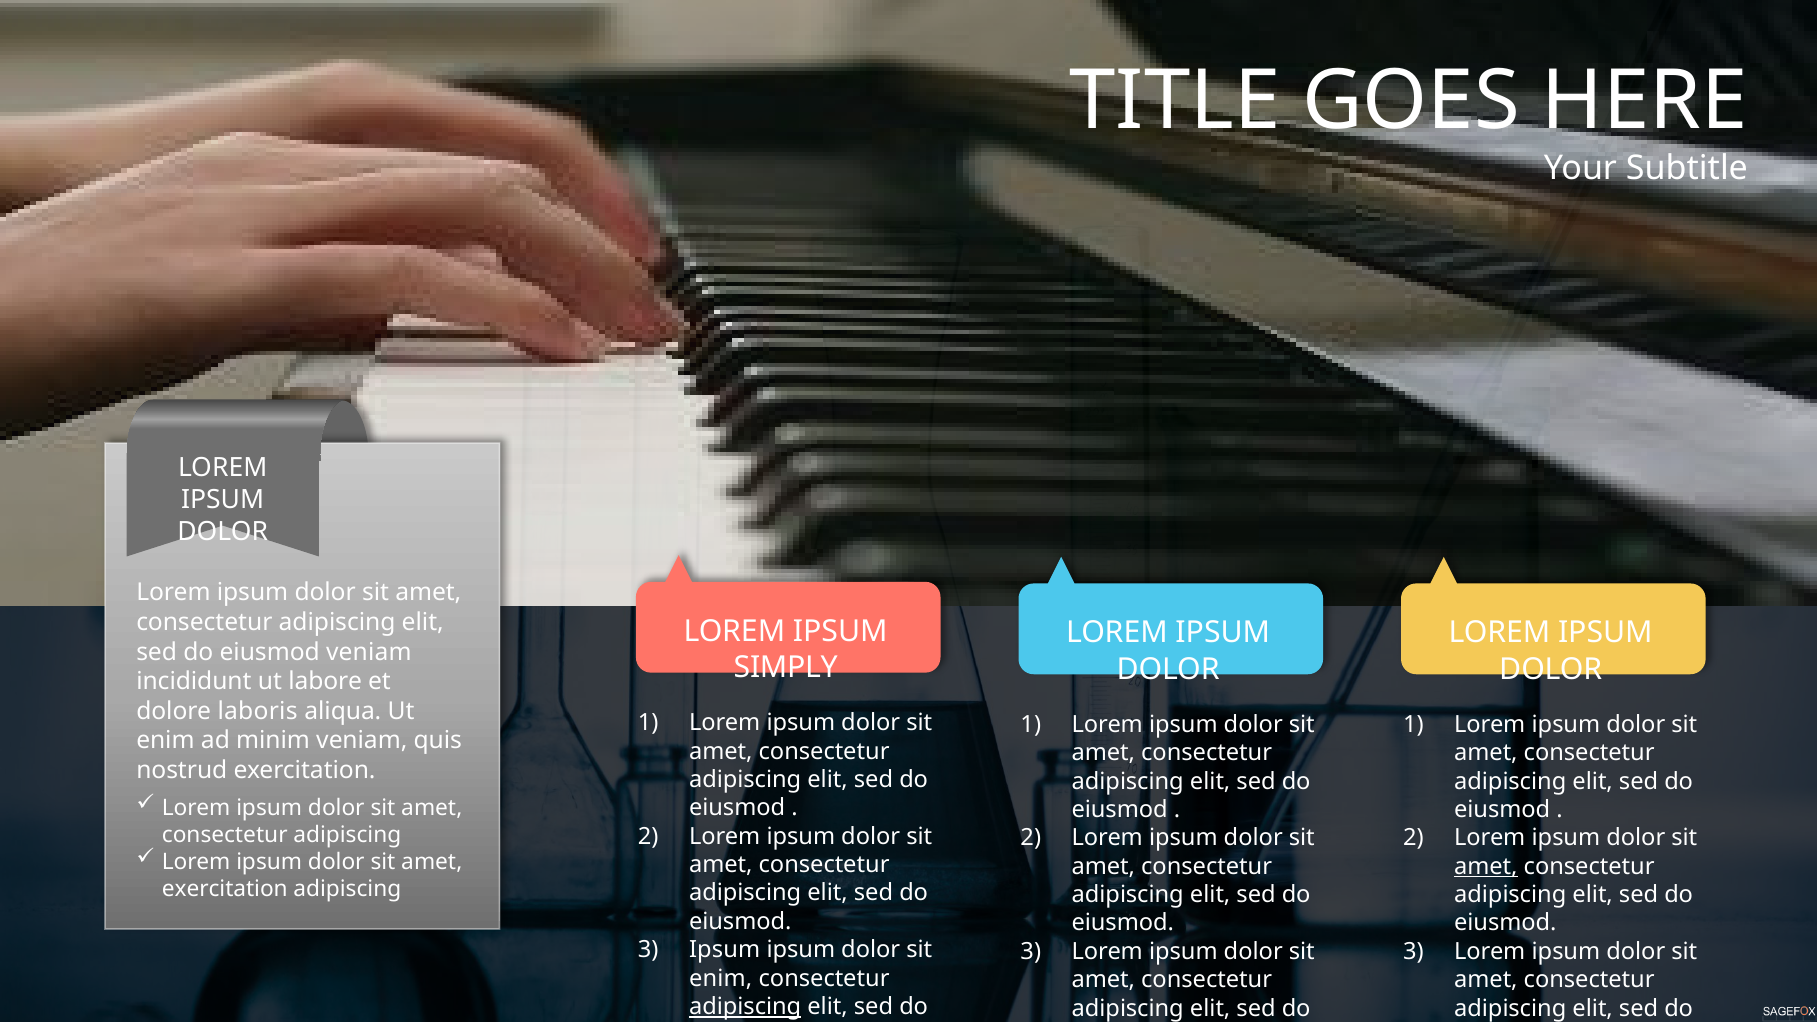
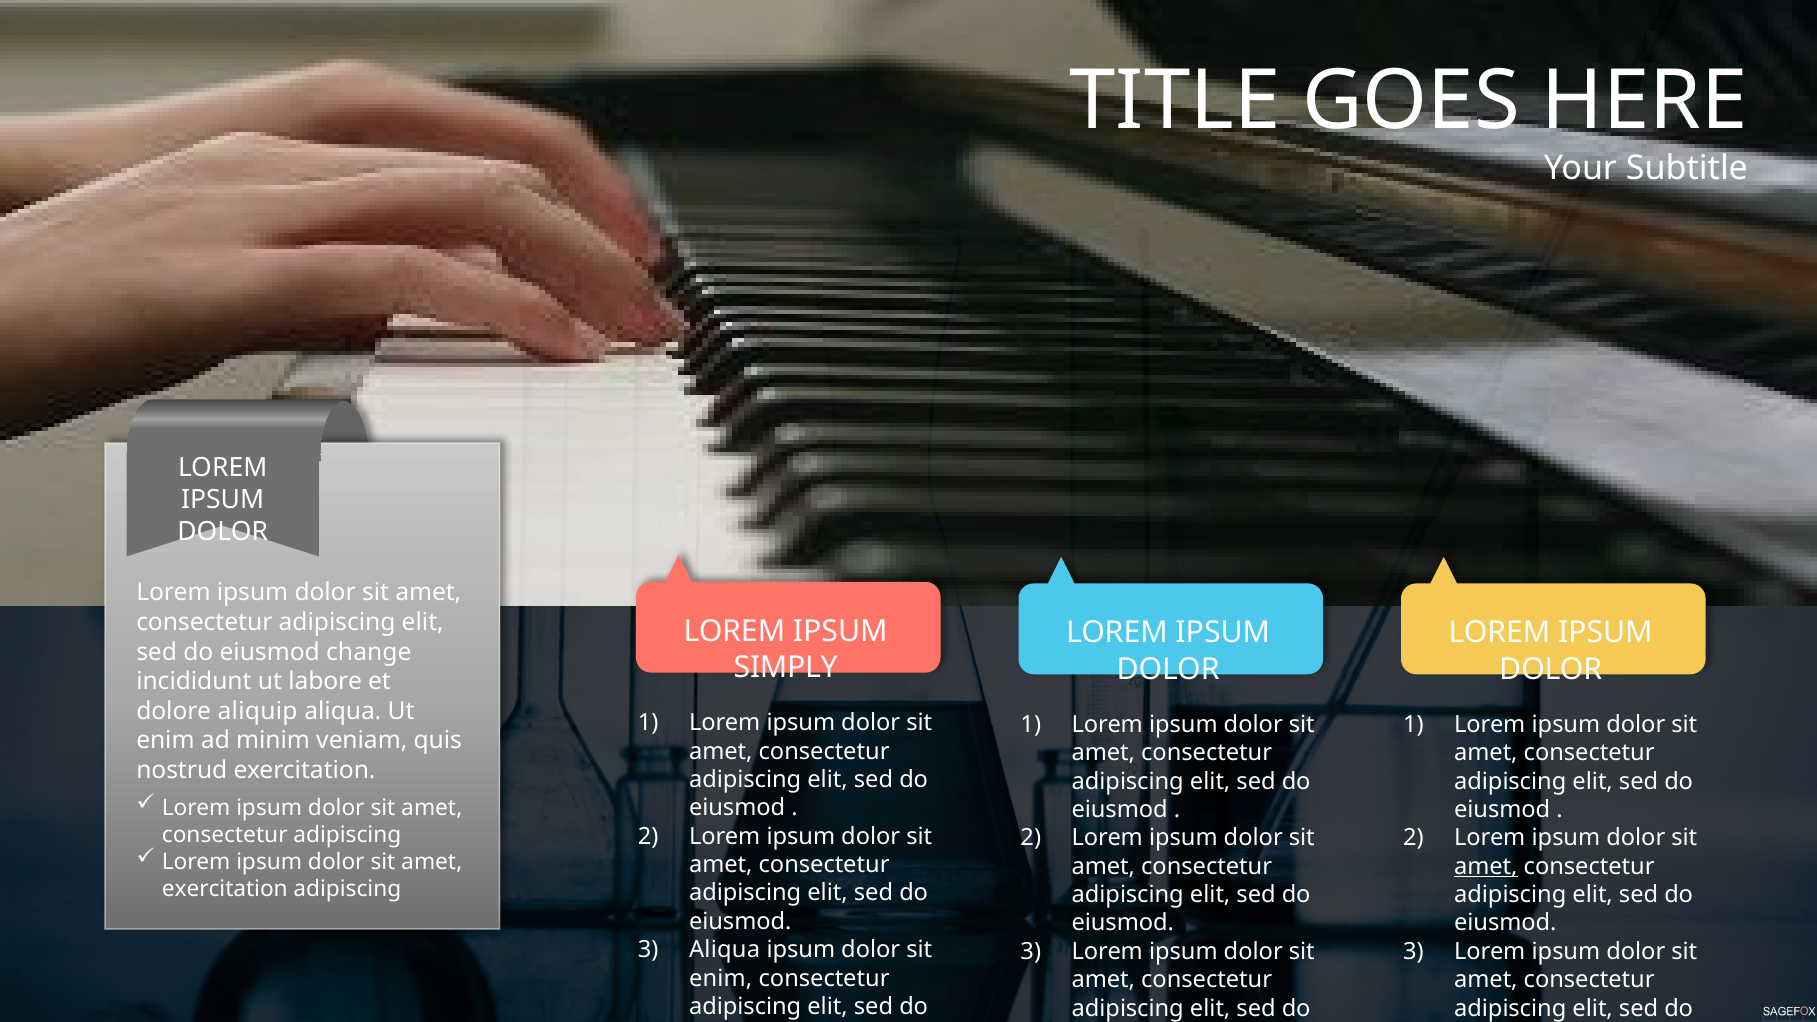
eiusmod veniam: veniam -> change
laboris: laboris -> aliquip
Ipsum at (725, 950): Ipsum -> Aliqua
adipiscing at (745, 1007) underline: present -> none
